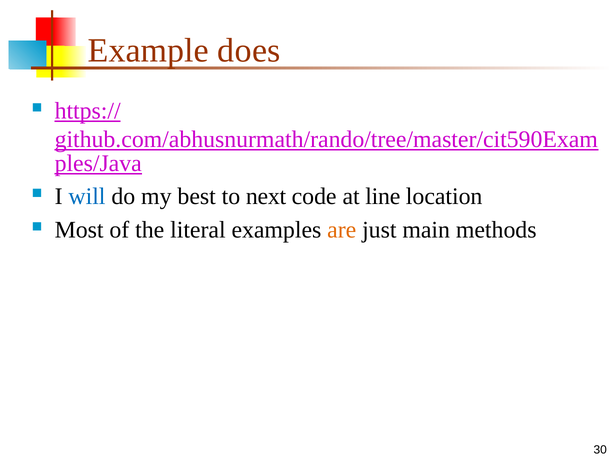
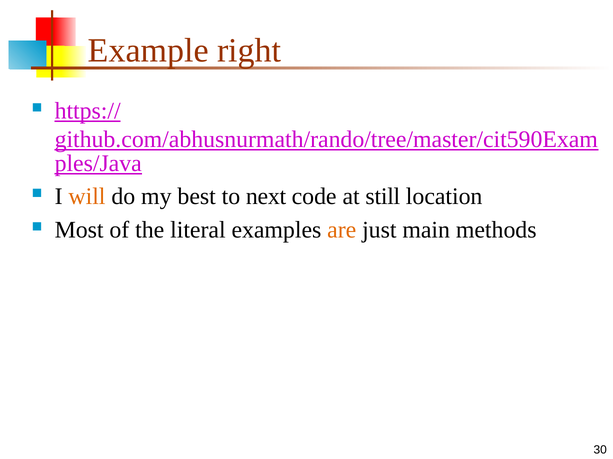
does: does -> right
will colour: blue -> orange
line: line -> still
